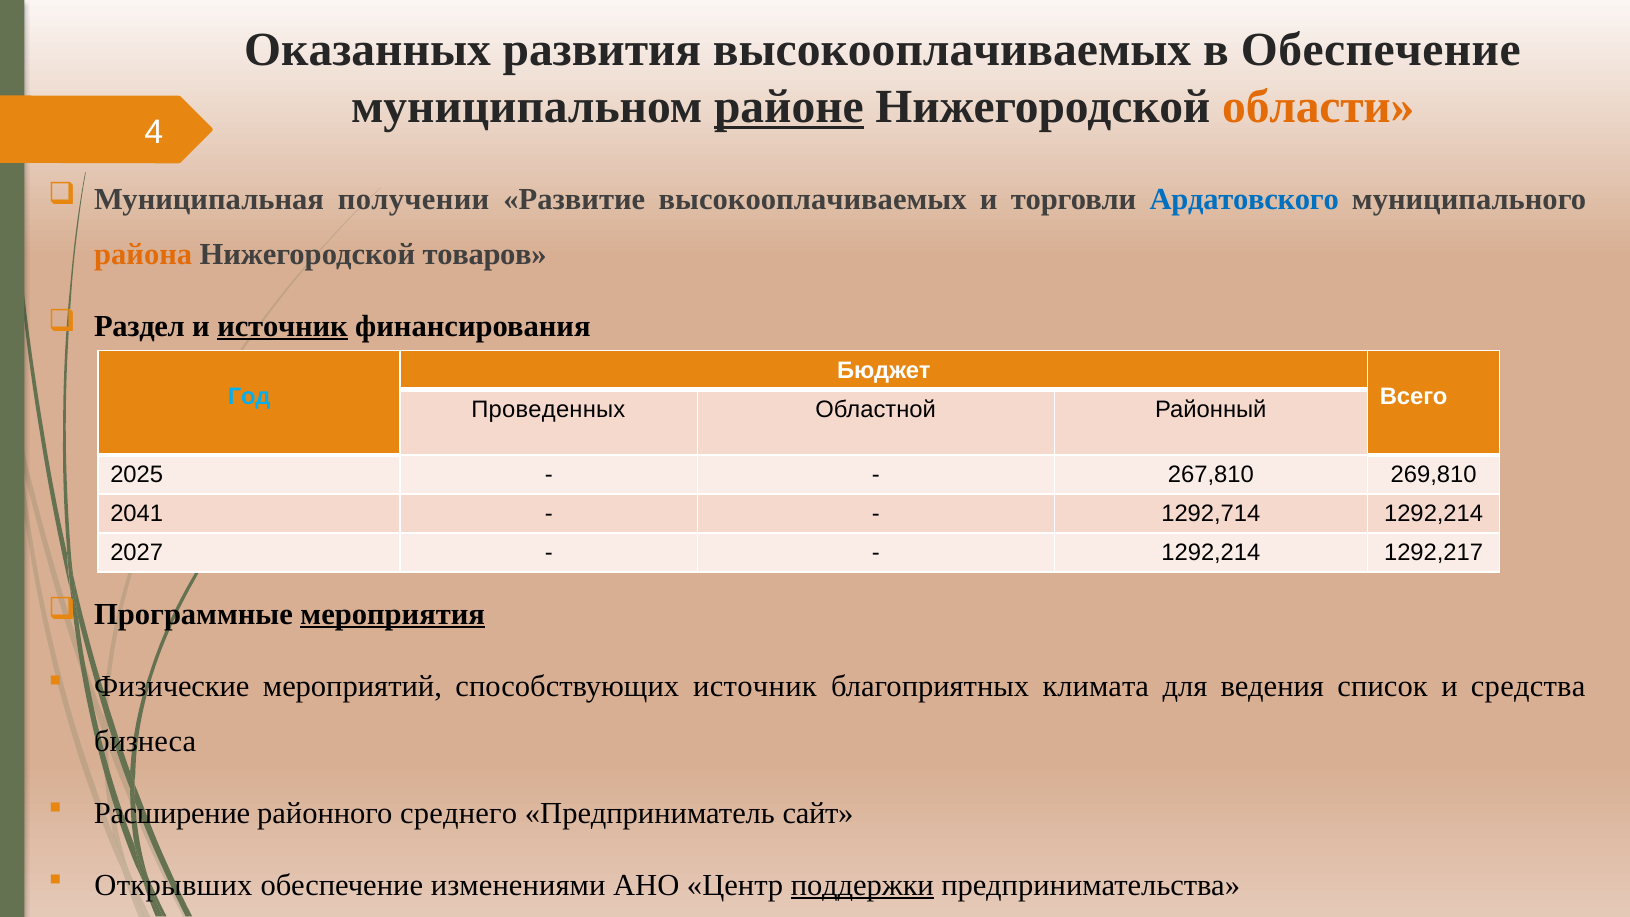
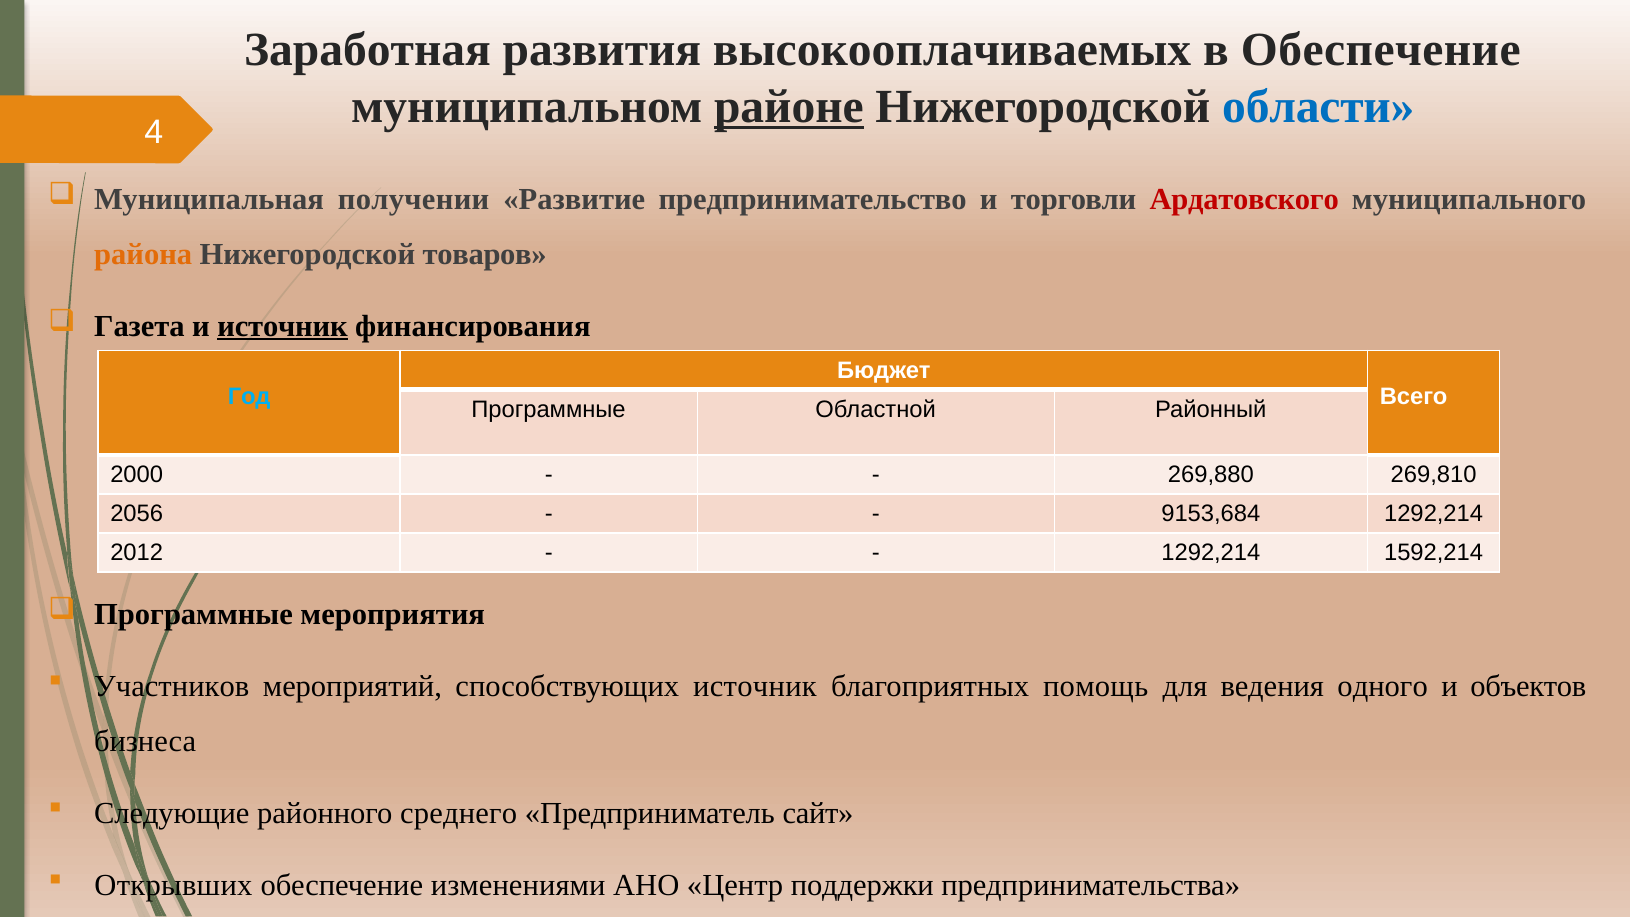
Оказанных: Оказанных -> Заработная
области colour: orange -> blue
Развитие высокооплачиваемых: высокооплачиваемых -> предпринимательство
Ардатовского colour: blue -> red
Раздел: Раздел -> Газета
Проведенных at (548, 409): Проведенных -> Программные
2025: 2025 -> 2000
267,810: 267,810 -> 269,880
2041: 2041 -> 2056
1292,714: 1292,714 -> 9153,684
2027: 2027 -> 2012
1292,217: 1292,217 -> 1592,214
мероприятия underline: present -> none
Физические: Физические -> Участников
климата: климата -> помощь
список: список -> одного
средства: средства -> объектов
Расширение: Расширение -> Следующие
поддержки underline: present -> none
